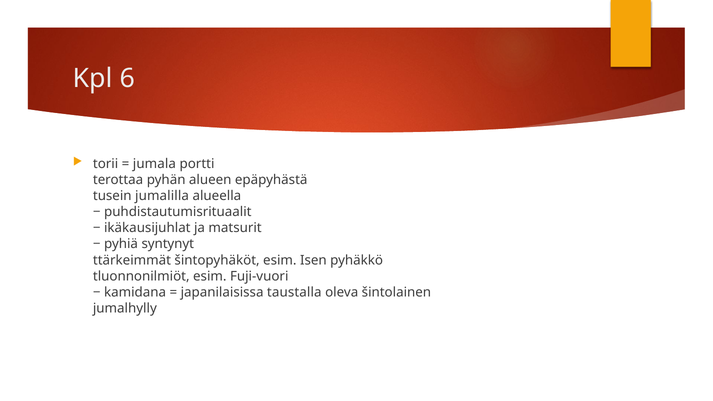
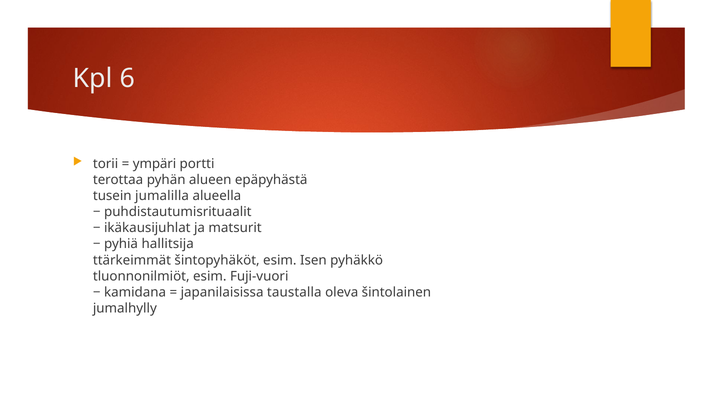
jumala: jumala -> ympäri
syntynyt: syntynyt -> hallitsija
